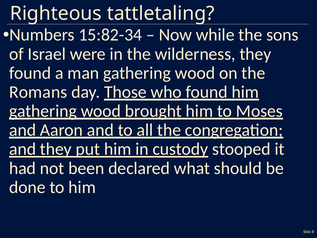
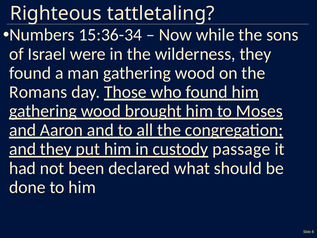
15:82-34: 15:82-34 -> 15:36-34
stooped: stooped -> passage
